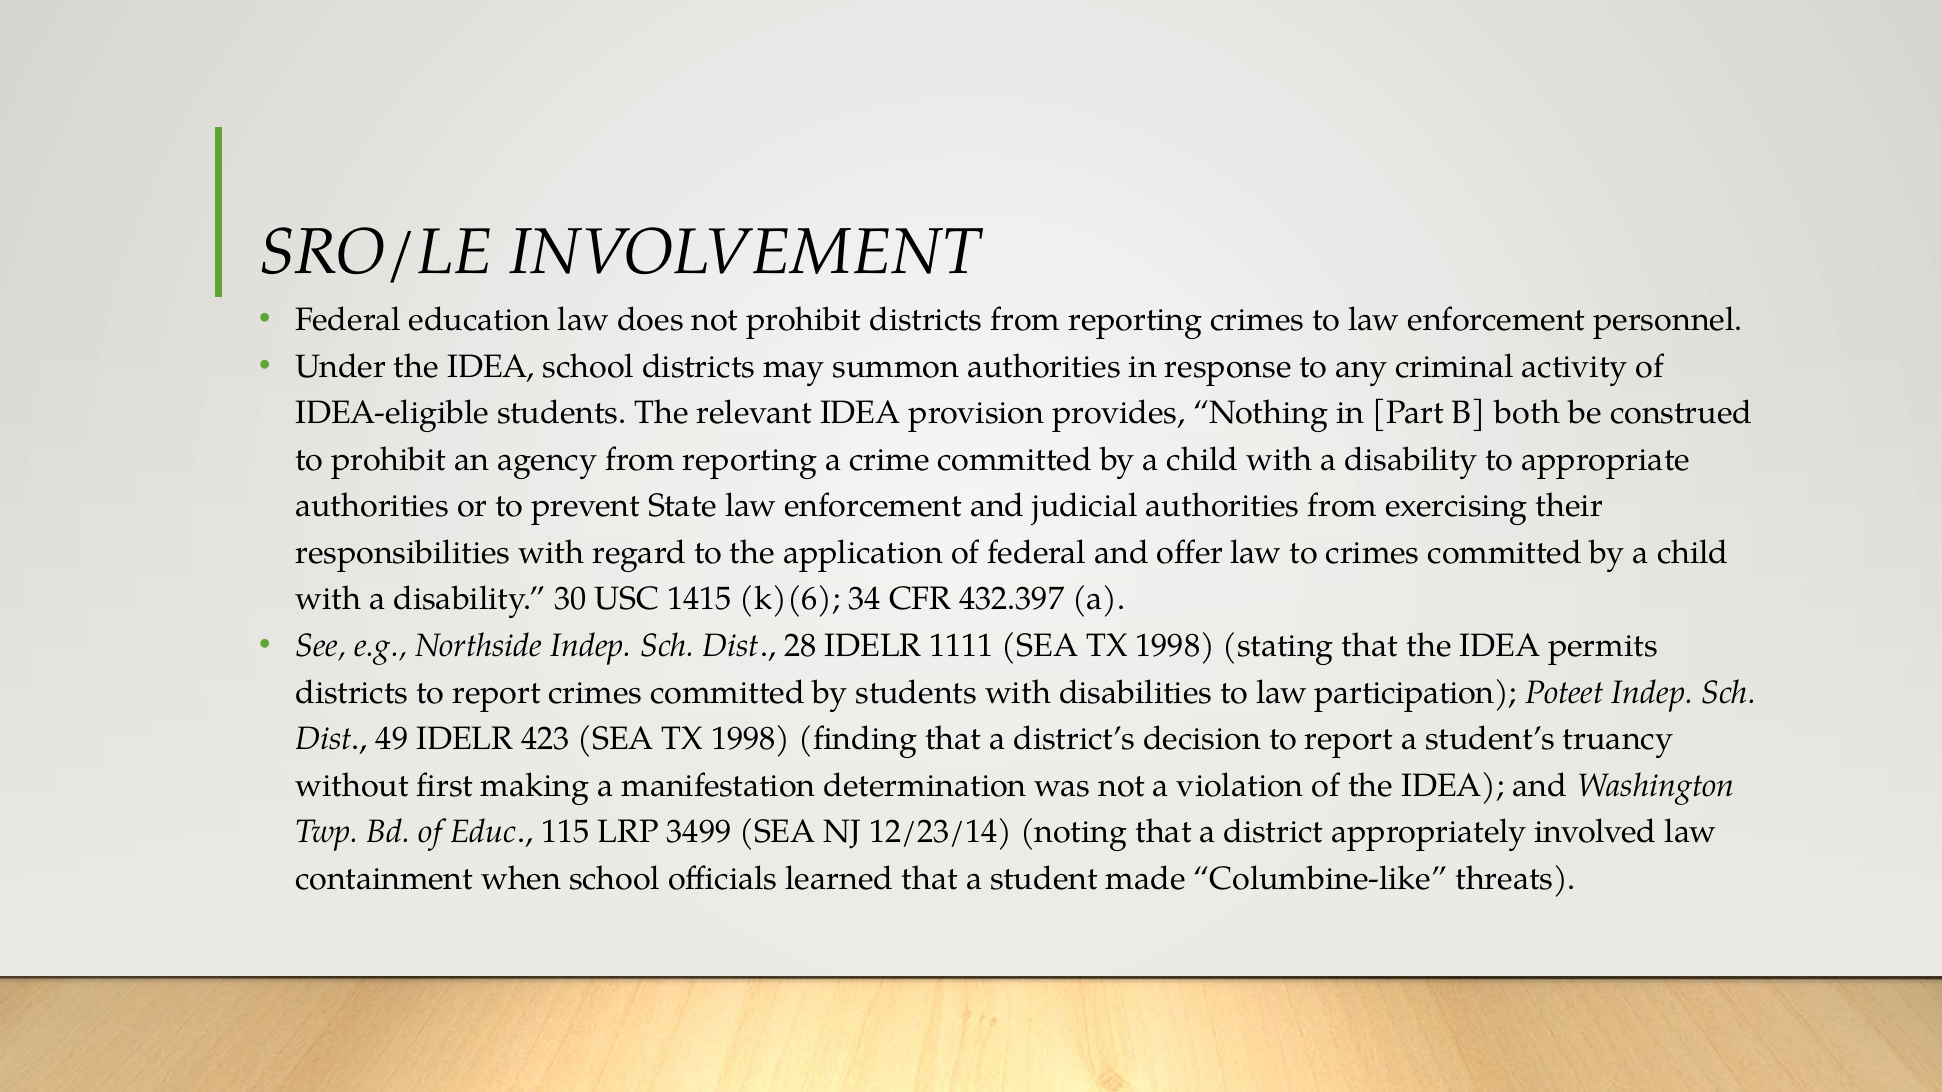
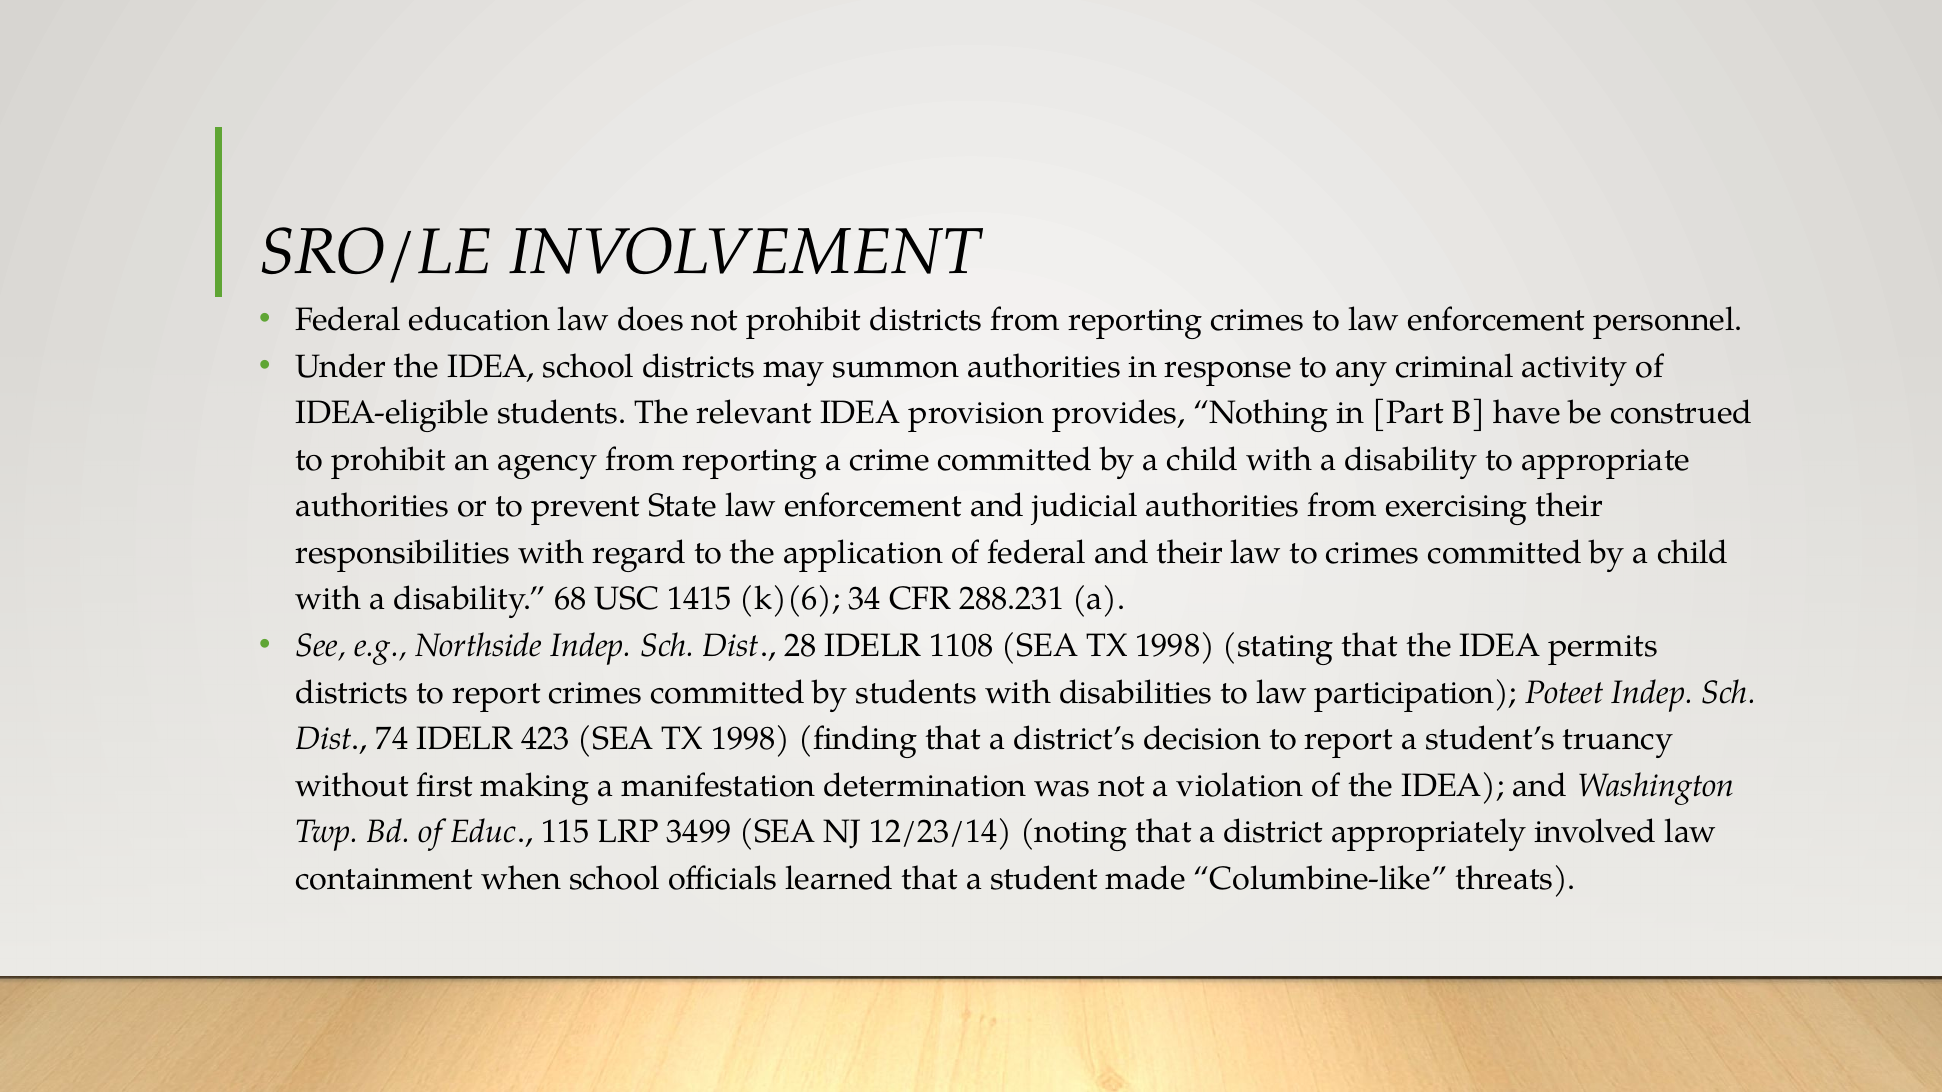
both: both -> have
and offer: offer -> their
30: 30 -> 68
432.397: 432.397 -> 288.231
1111: 1111 -> 1108
49: 49 -> 74
